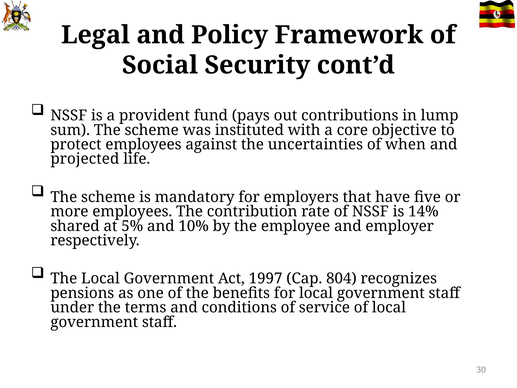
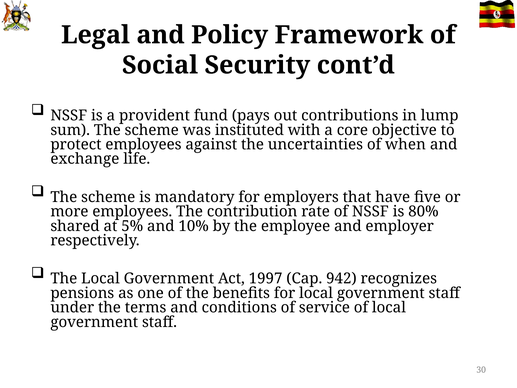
projected: projected -> exchange
14%: 14% -> 80%
804: 804 -> 942
